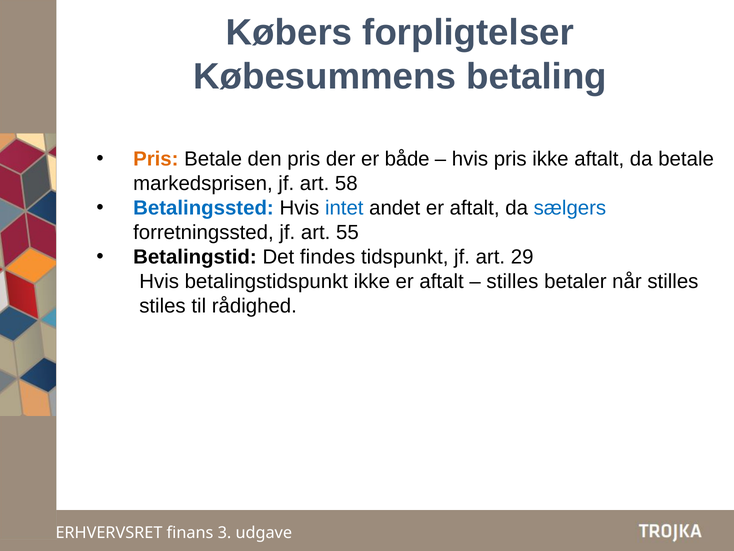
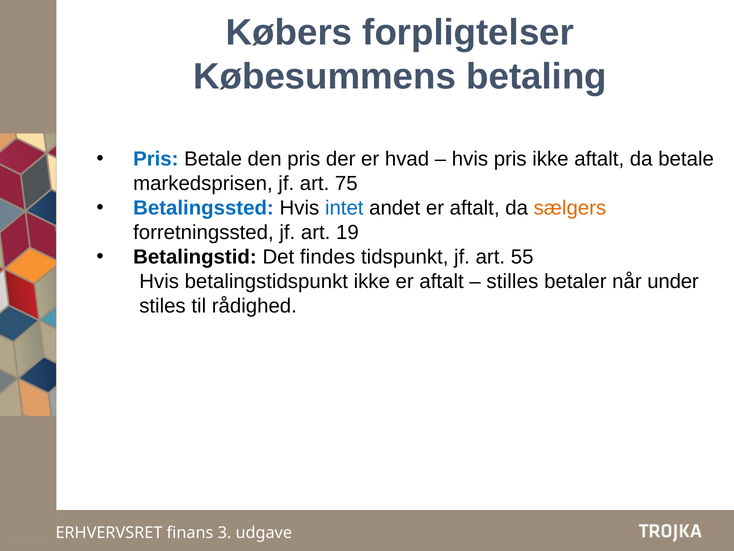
Pris at (156, 159) colour: orange -> blue
både: både -> hvad
58: 58 -> 75
sælgers colour: blue -> orange
55: 55 -> 19
29: 29 -> 55
når stilles: stilles -> under
